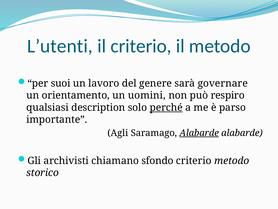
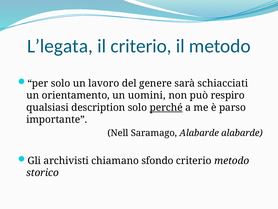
L’utenti: L’utenti -> L’legata
per suoi: suoi -> solo
governare: governare -> schiacciati
Agli: Agli -> Nell
Alabarde at (199, 133) underline: present -> none
